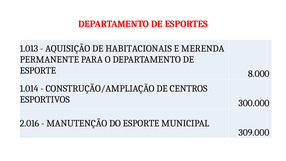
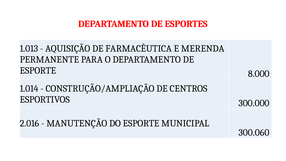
HABITACIONAIS: HABITACIONAIS -> FARMACÊUTICA
309.000: 309.000 -> 300.060
